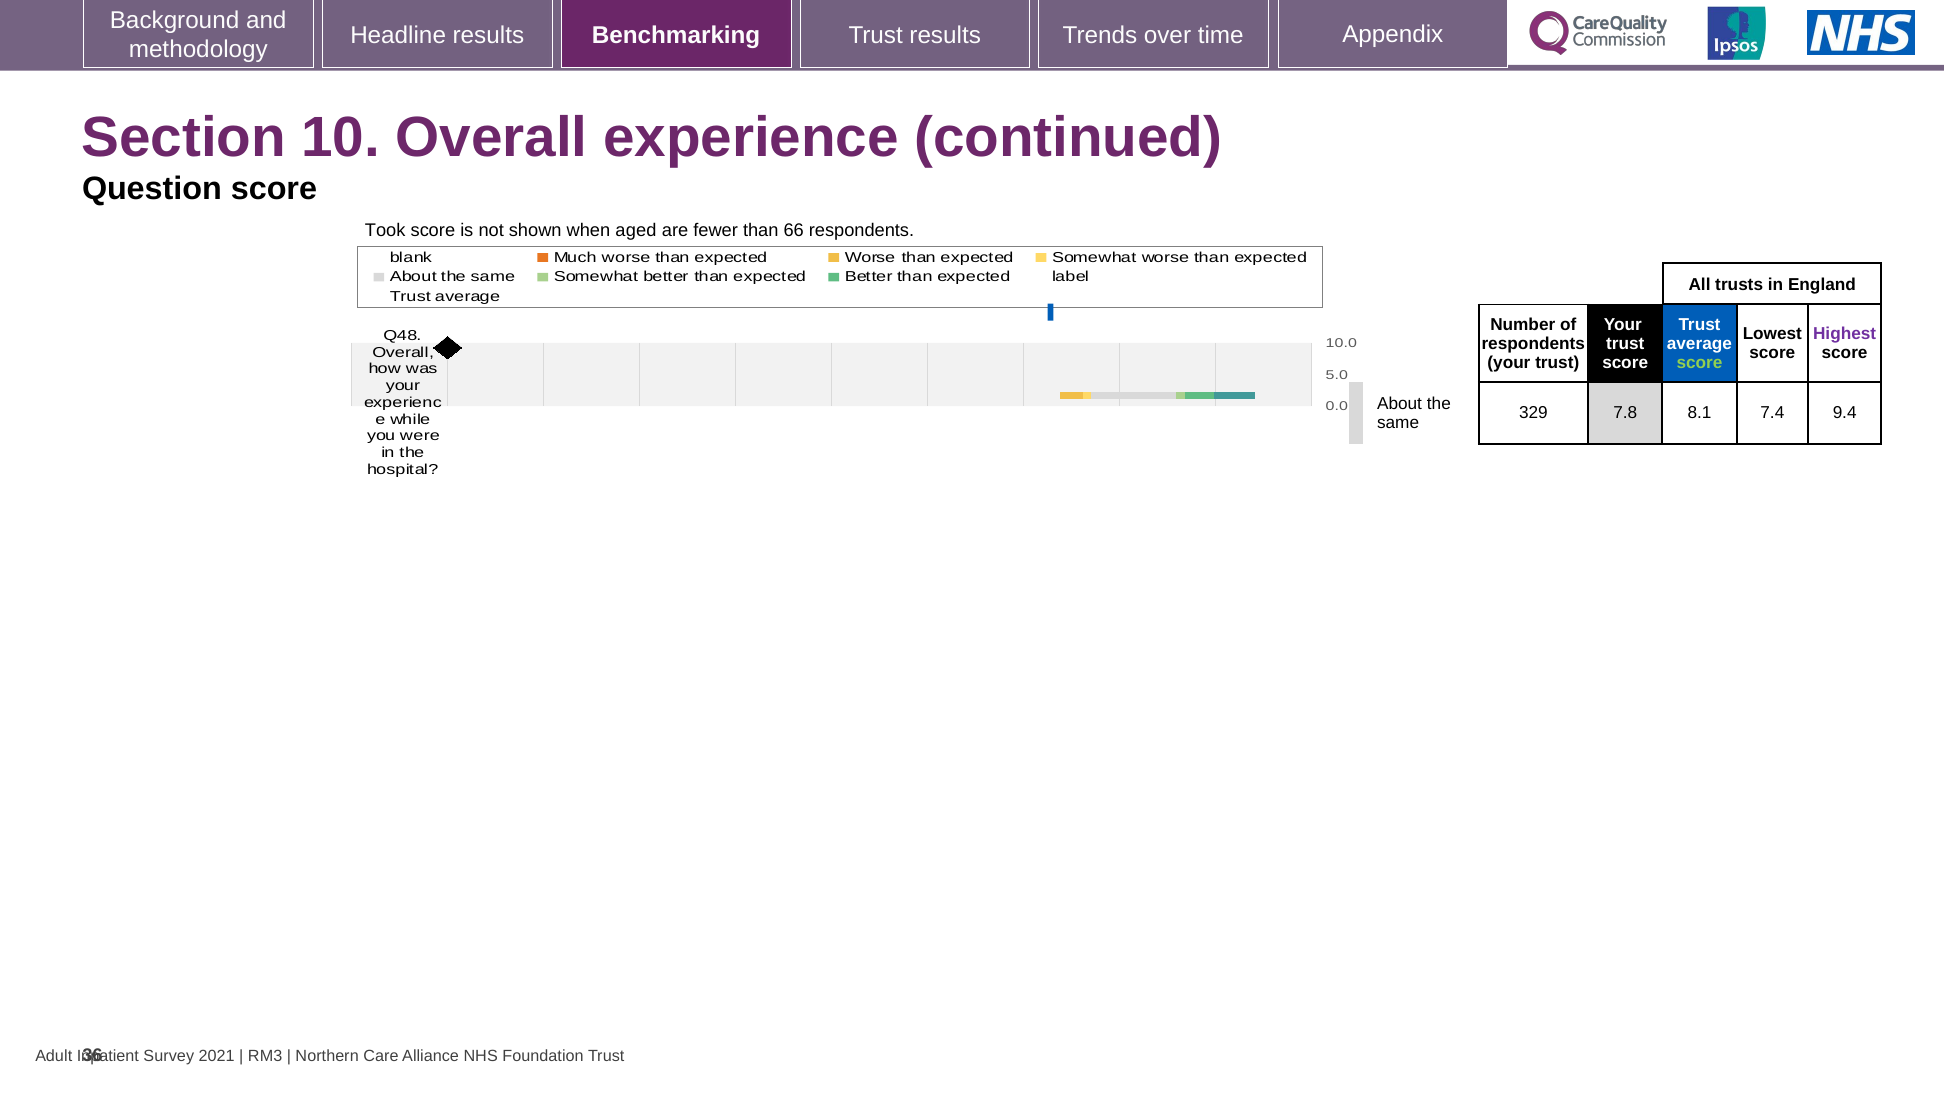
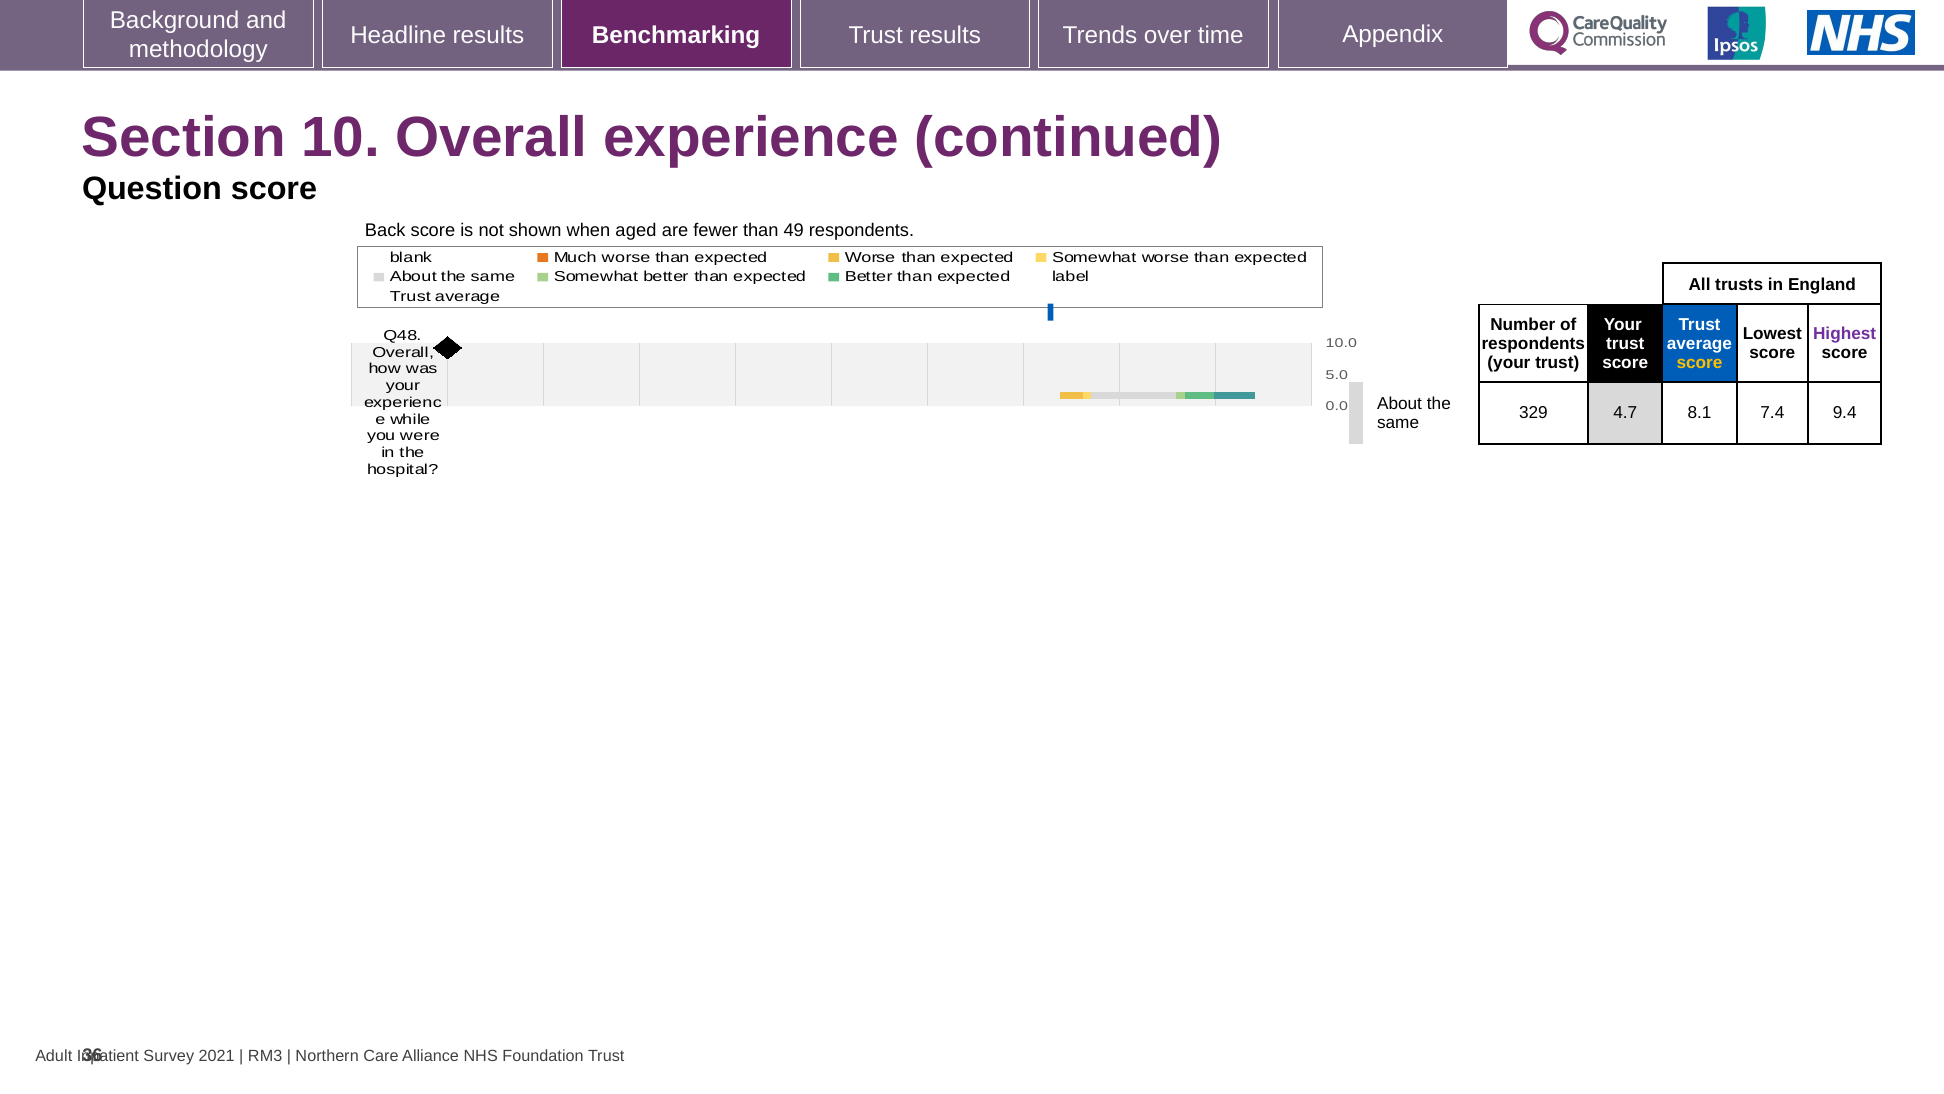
Took: Took -> Back
66: 66 -> 49
score at (1699, 363) colour: light green -> yellow
7.8: 7.8 -> 4.7
